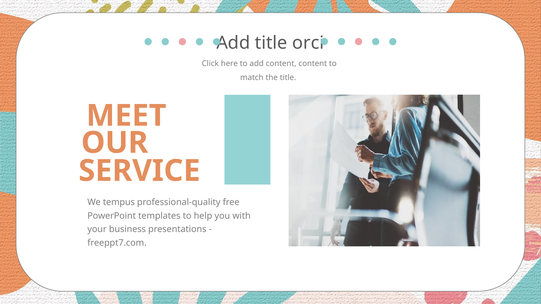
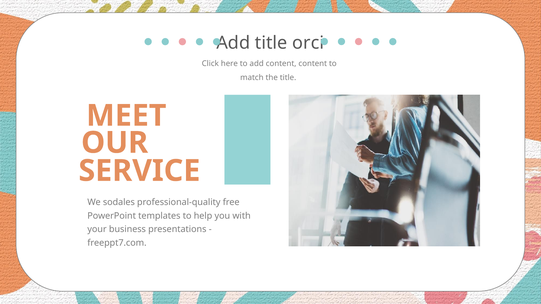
tempus: tempus -> sodales
